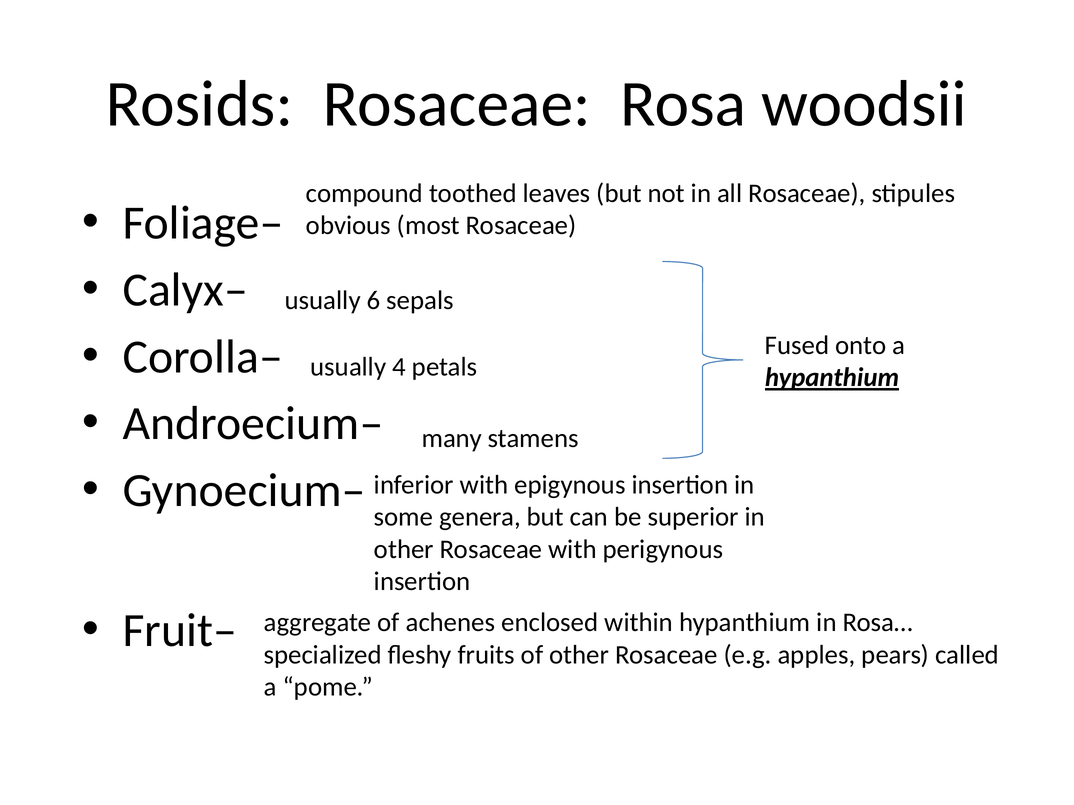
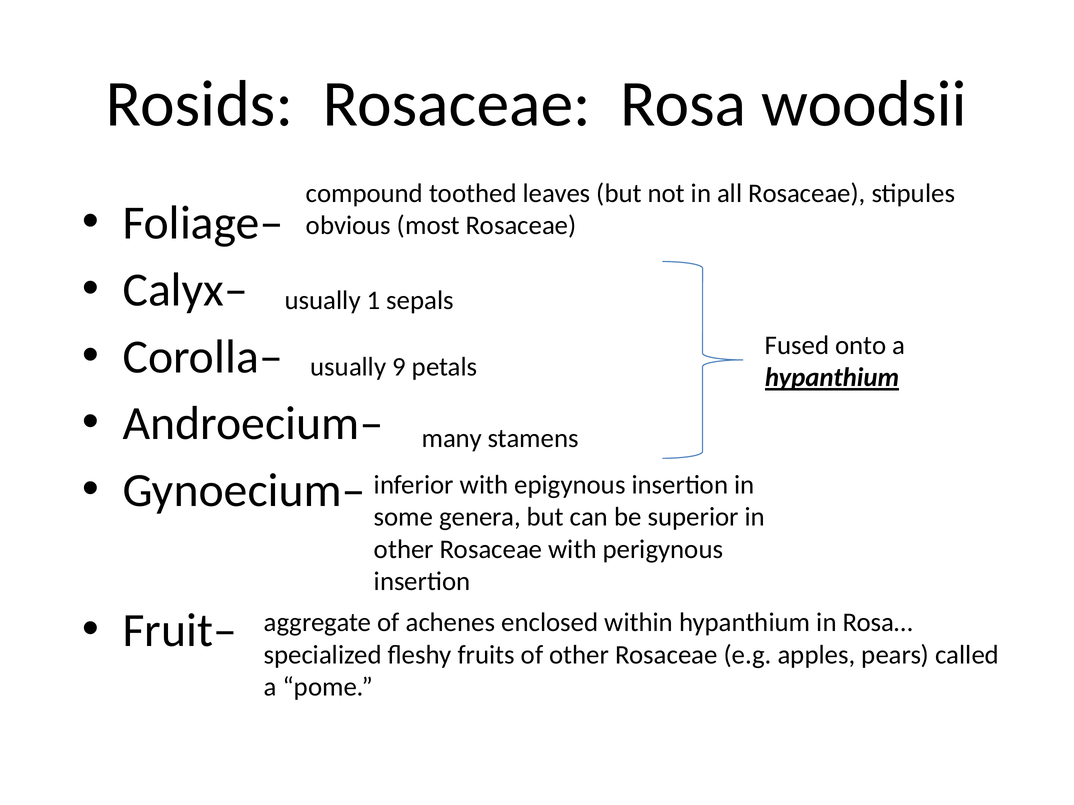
6: 6 -> 1
4: 4 -> 9
